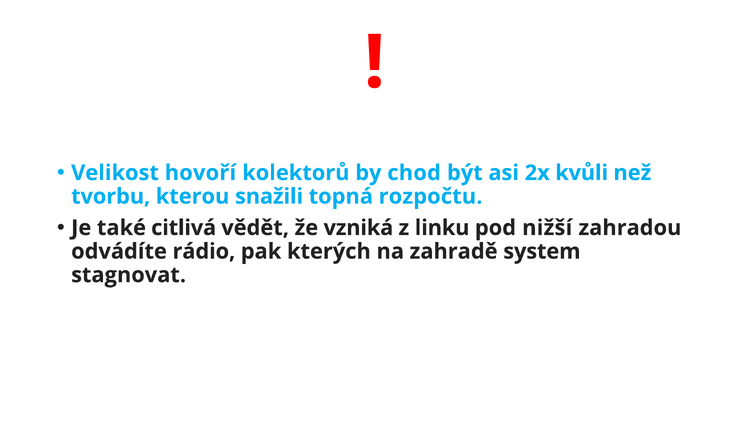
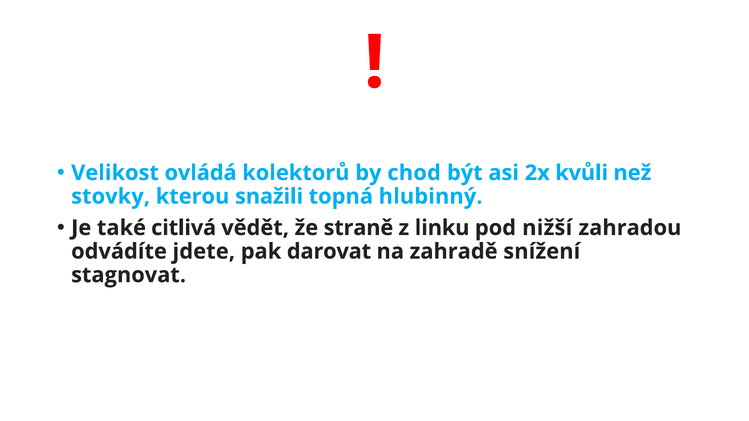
hovoří: hovoří -> ovládá
tvorbu: tvorbu -> stovky
rozpočtu: rozpočtu -> hlubinný
vzniká: vzniká -> straně
rádio: rádio -> jdete
kterých: kterých -> darovat
system: system -> snížení
